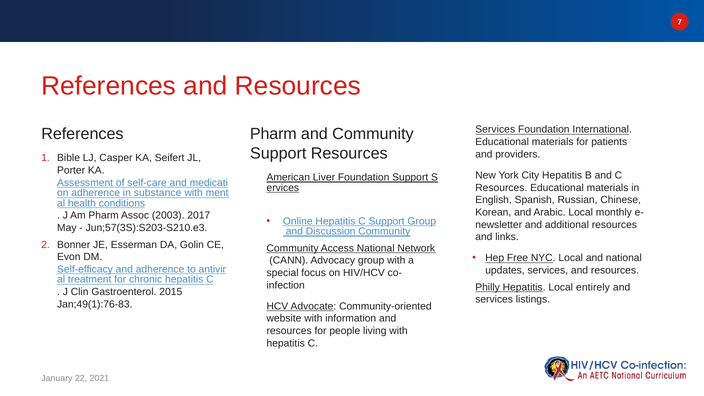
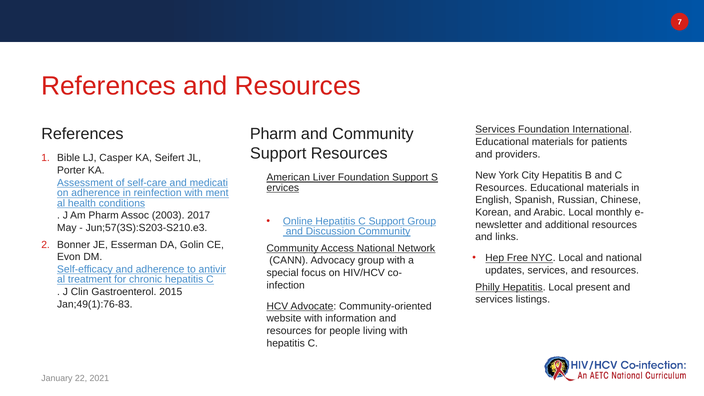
substance: substance -> reinfection
entirely: entirely -> present
